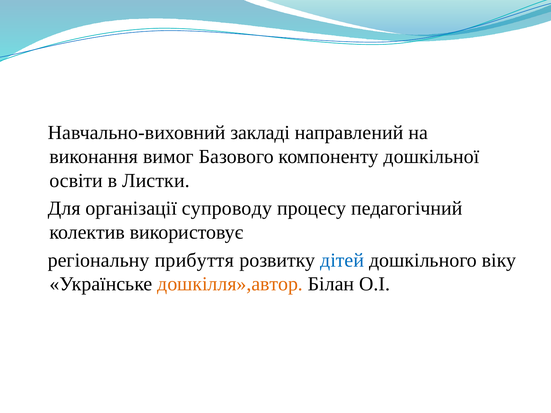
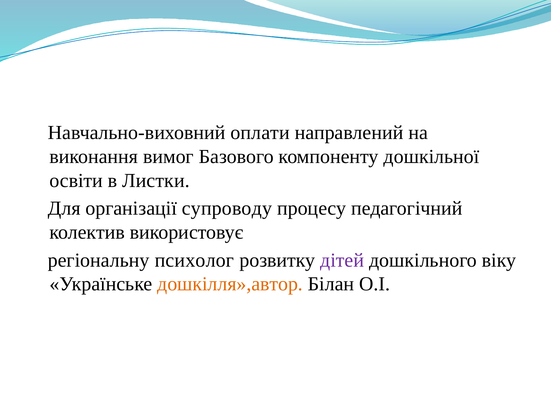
закладі: закладі -> оплати
прибуття: прибуття -> психолог
дітей colour: blue -> purple
